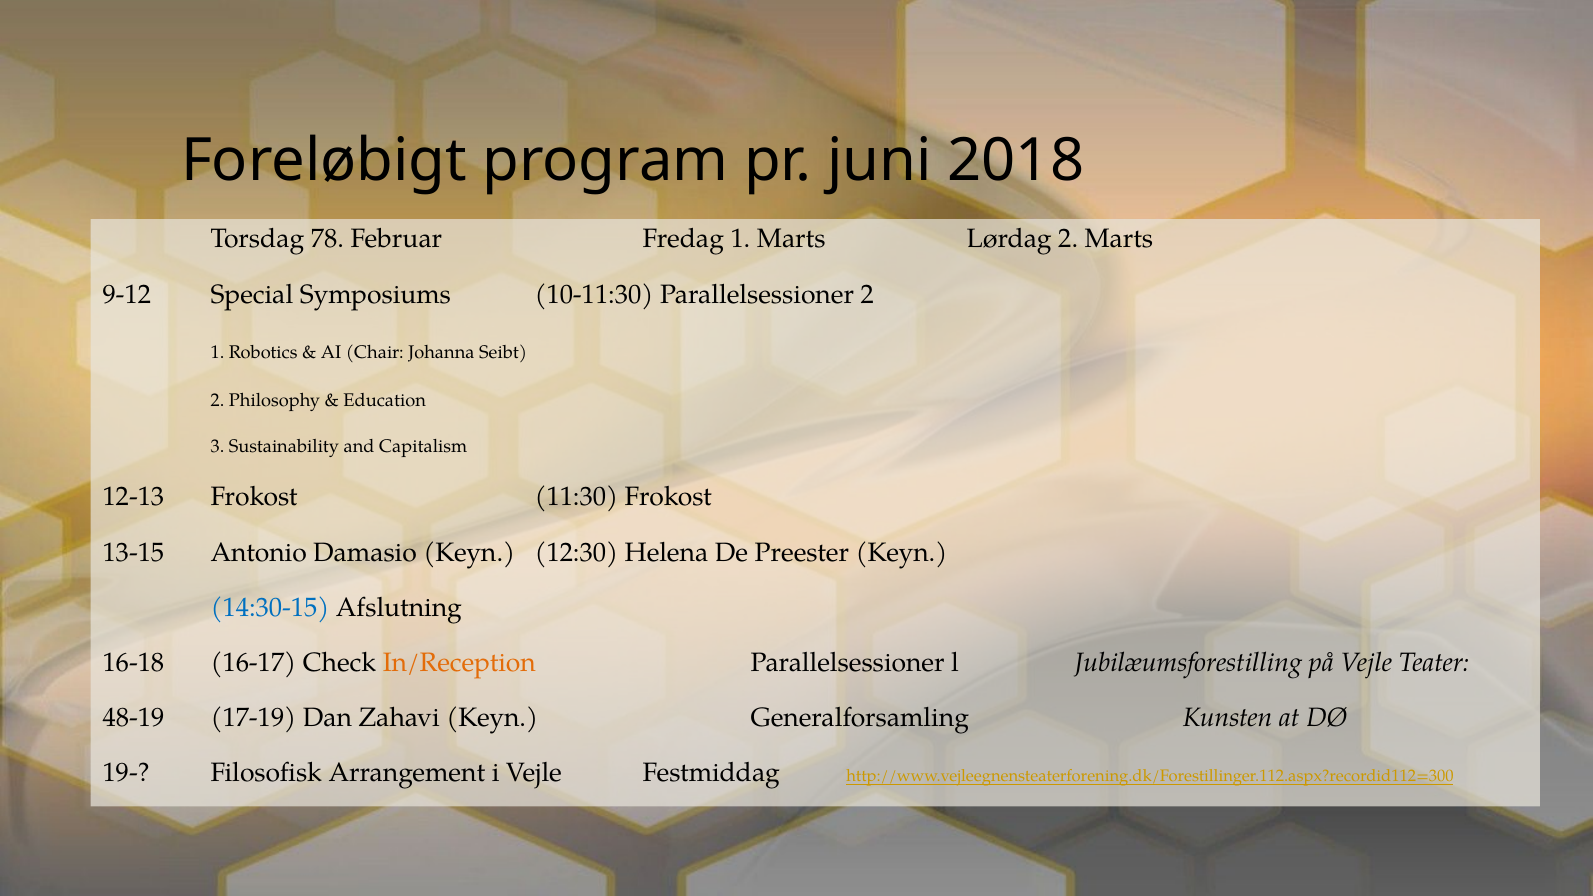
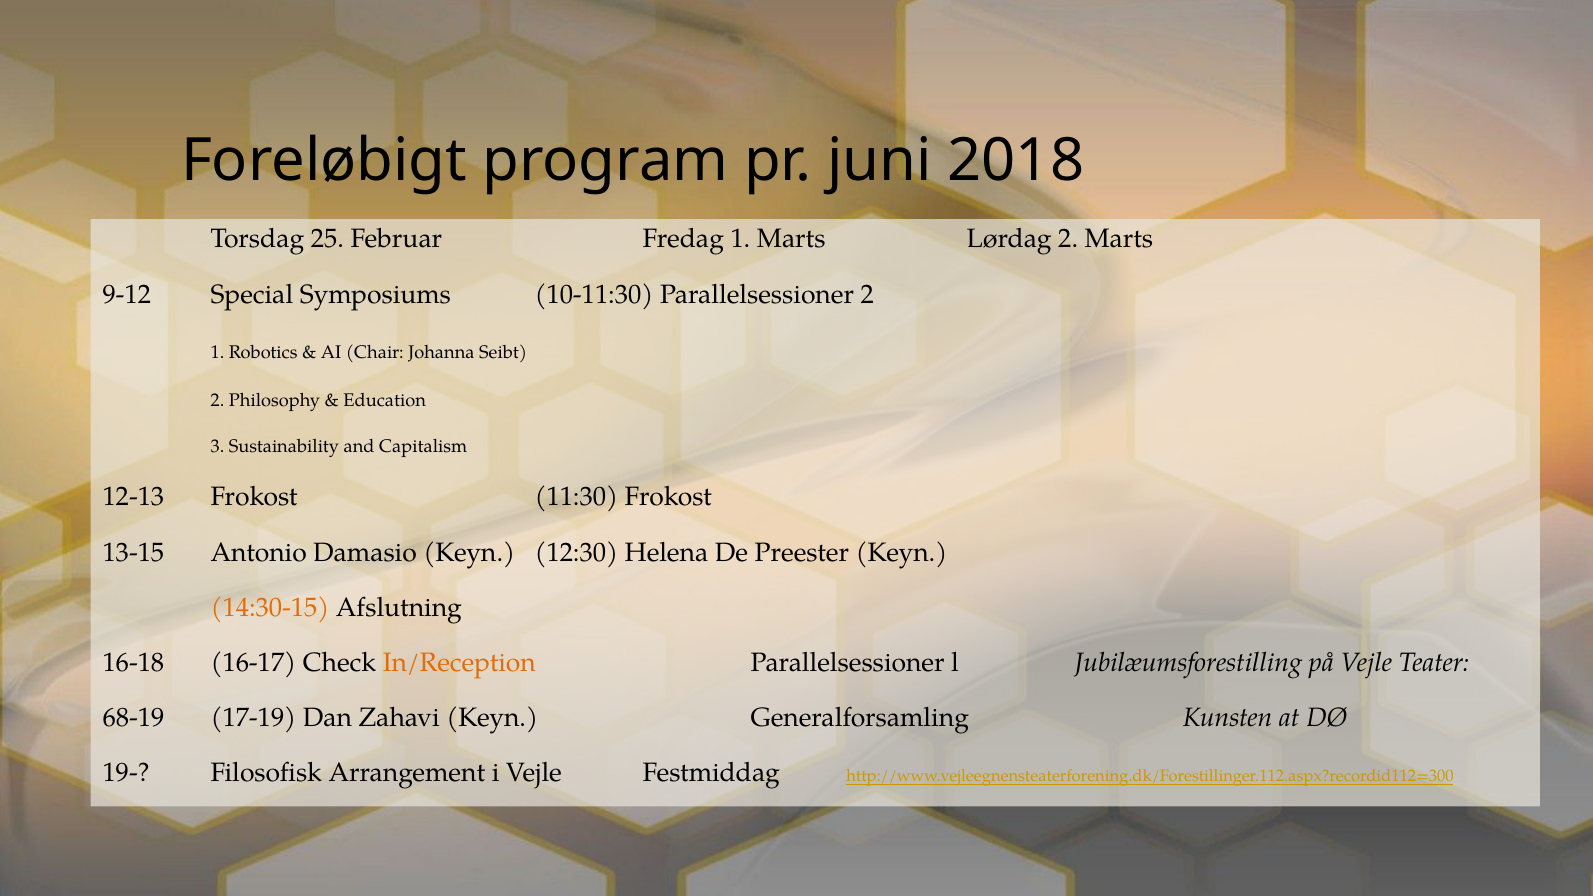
78: 78 -> 25
14:30-15 colour: blue -> orange
48-19: 48-19 -> 68-19
